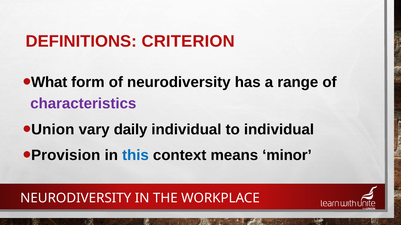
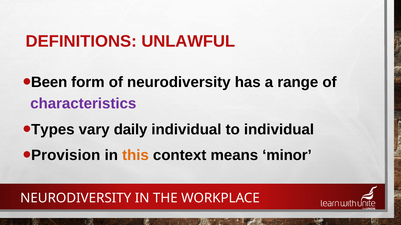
CRITERION: CRITERION -> UNLAWFUL
What: What -> Been
Union: Union -> Types
this colour: blue -> orange
